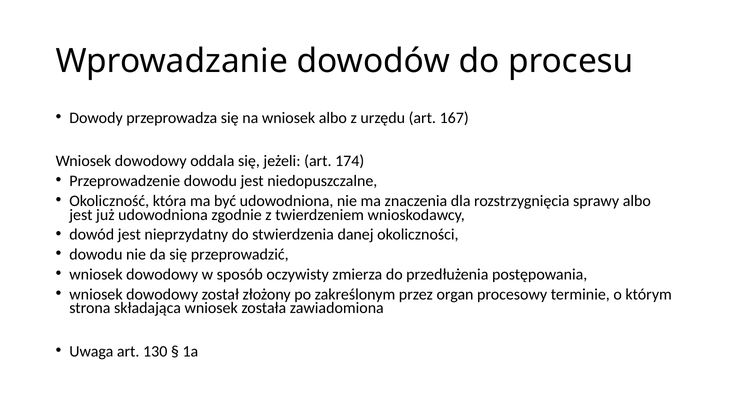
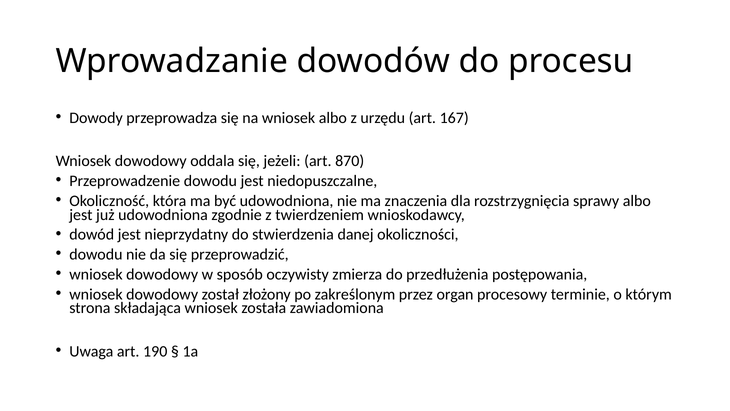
174: 174 -> 870
130: 130 -> 190
